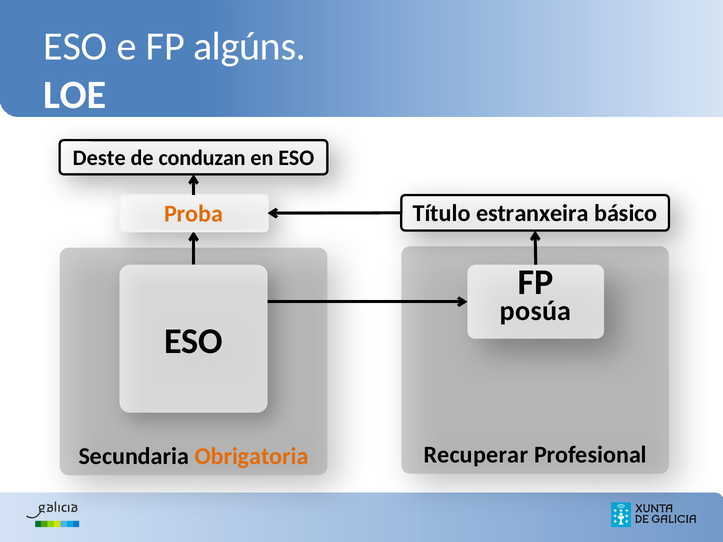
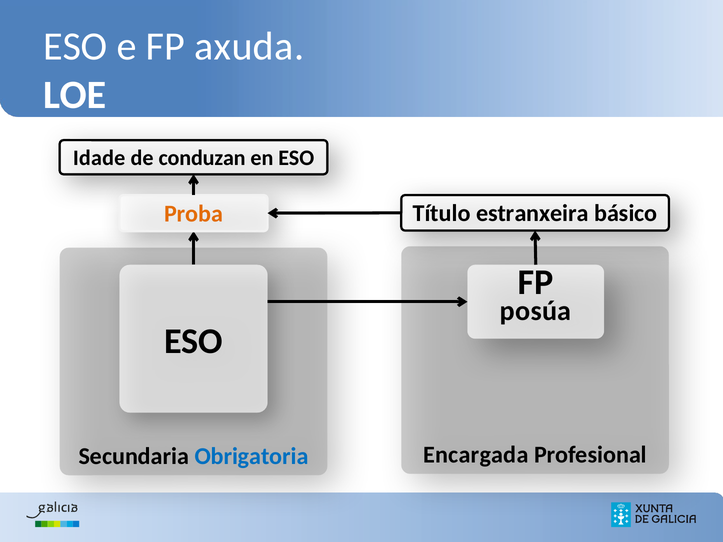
algúns: algúns -> axuda
Deste: Deste -> Idade
Recuperar: Recuperar -> Encargada
Obrigatoria colour: orange -> blue
